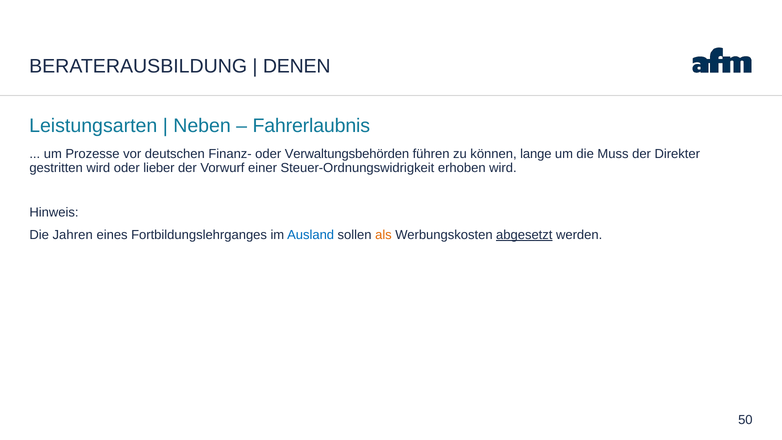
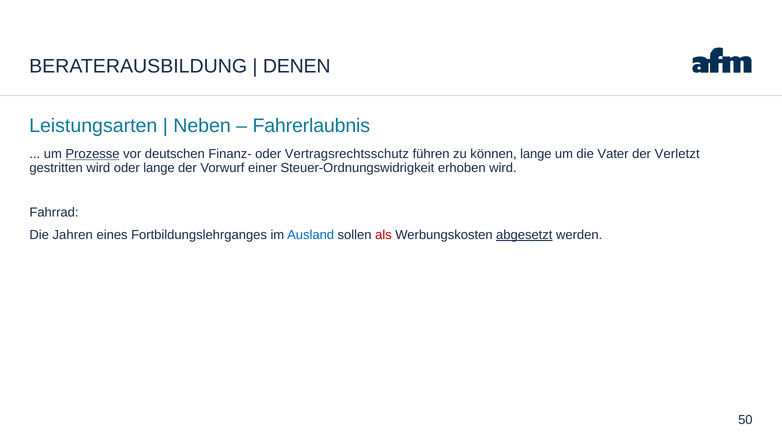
Prozesse underline: none -> present
Verwaltungsbehörden: Verwaltungsbehörden -> Vertragsrechtsschutz
Muss: Muss -> Vater
Direkter: Direkter -> Verletzt
oder lieber: lieber -> lange
Hinweis: Hinweis -> Fahrrad
als colour: orange -> red
